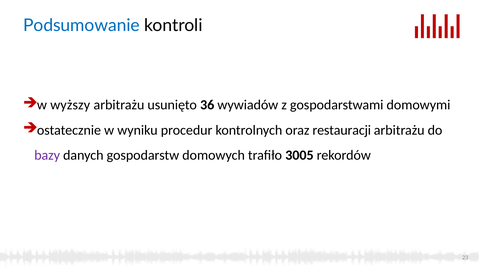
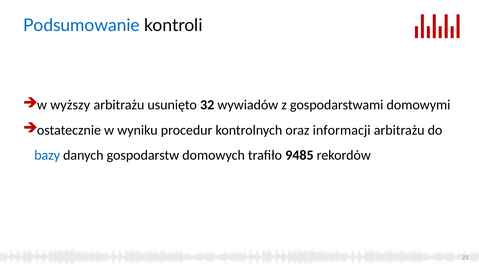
36: 36 -> 32
restauracji: restauracji -> informacji
bazy colour: purple -> blue
3005: 3005 -> 9485
